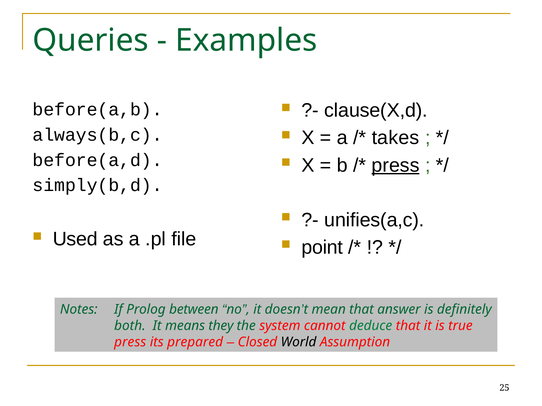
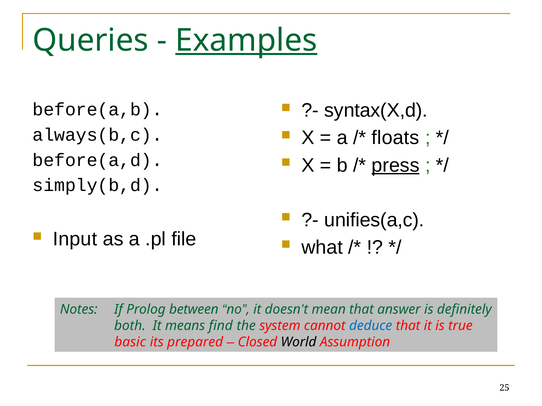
Examples underline: none -> present
clause(X,d: clause(X,d -> syntax(X,d
takes: takes -> floats
Used: Used -> Input
point: point -> what
they: they -> find
deduce colour: green -> blue
press at (130, 342): press -> basic
